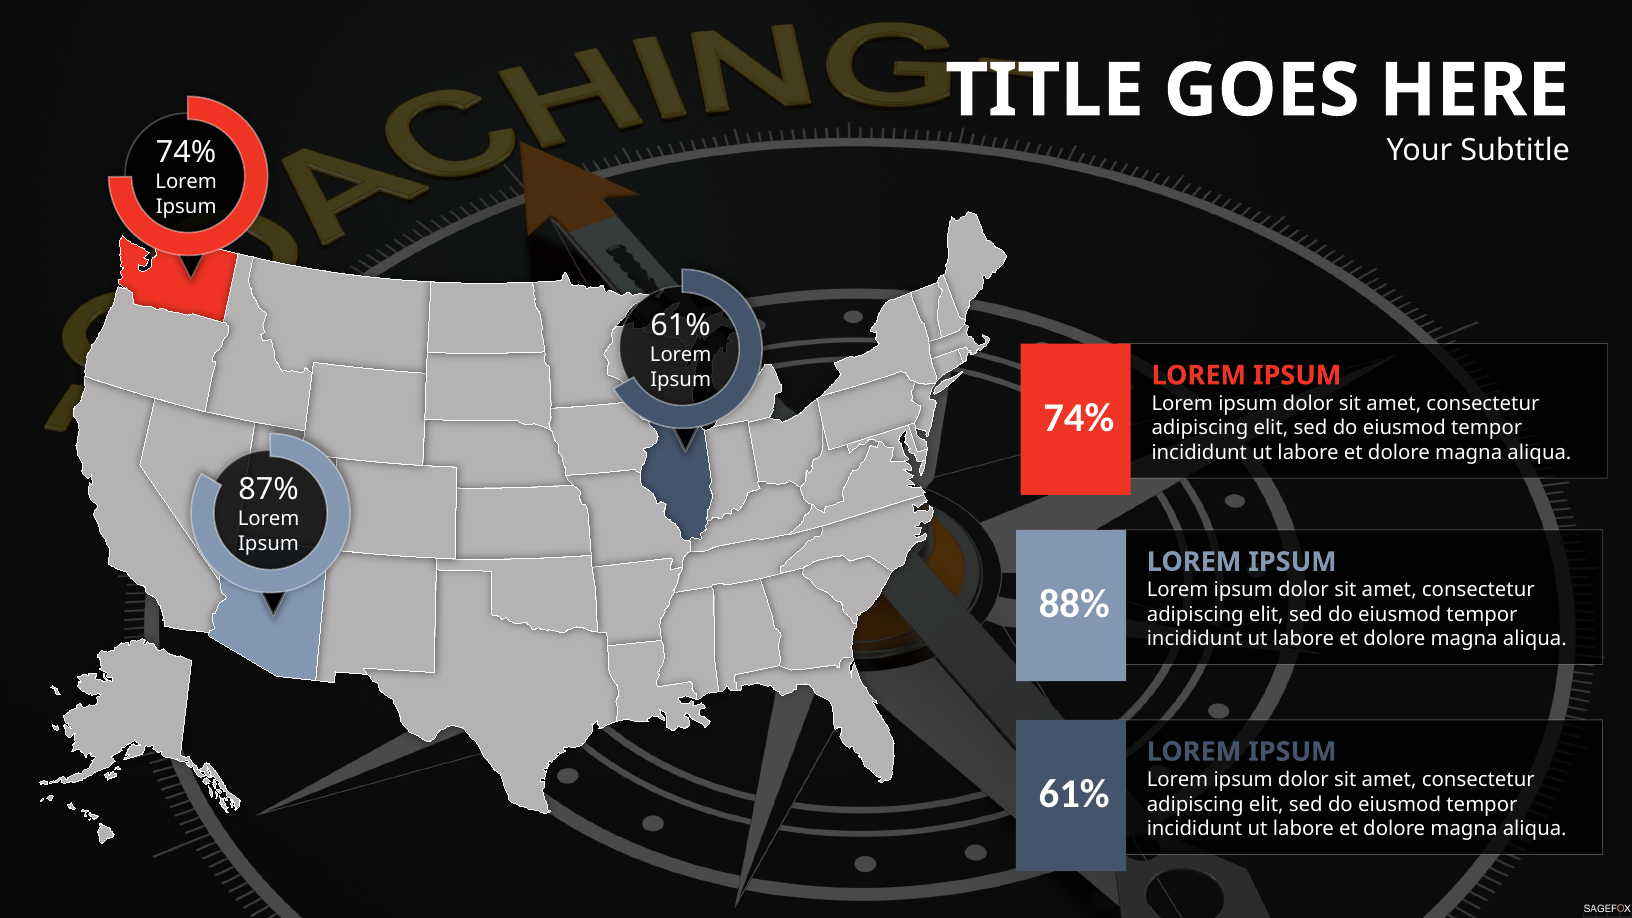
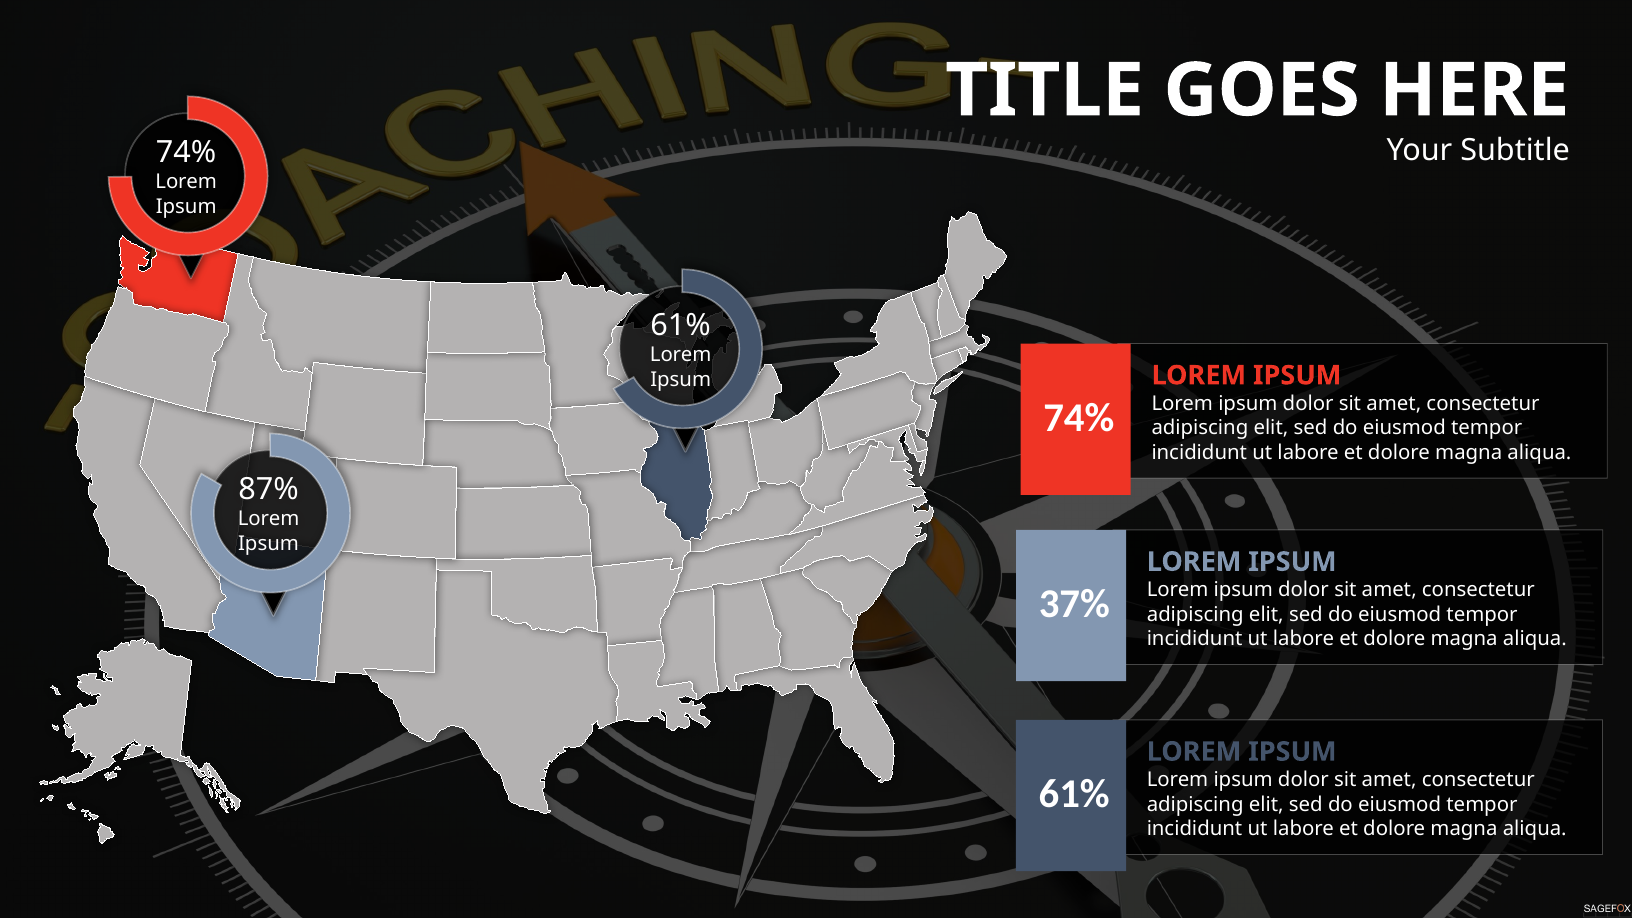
88%: 88% -> 37%
